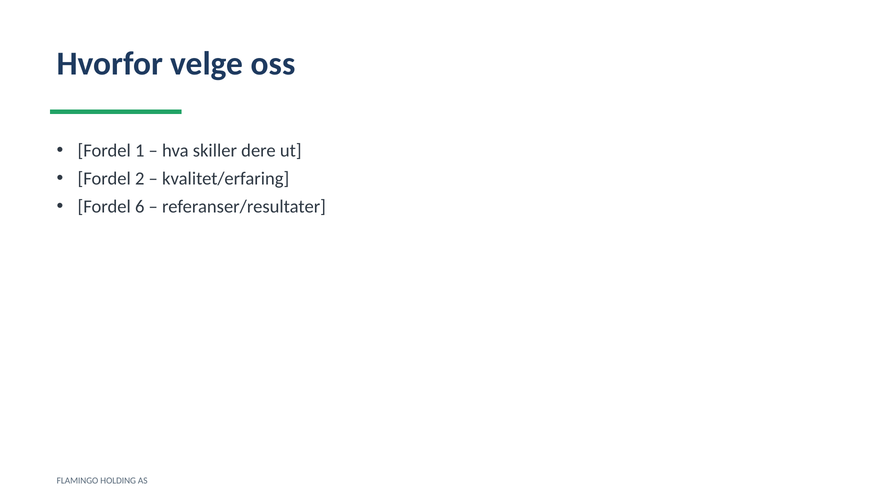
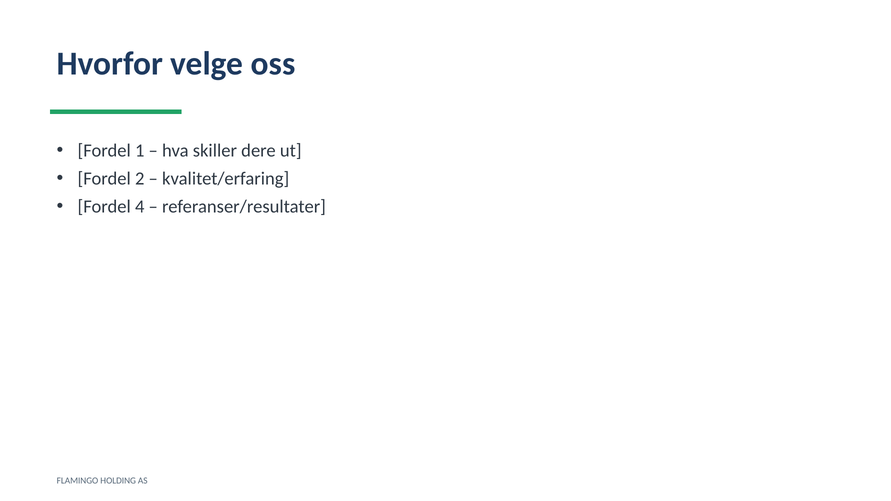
6: 6 -> 4
